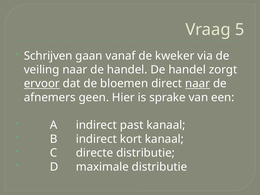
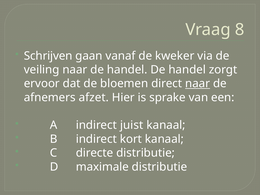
5: 5 -> 8
ervoor underline: present -> none
geen: geen -> afzet
past: past -> juist
